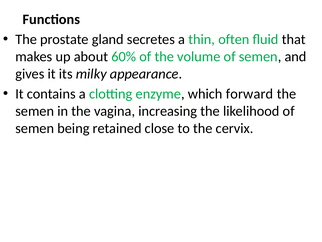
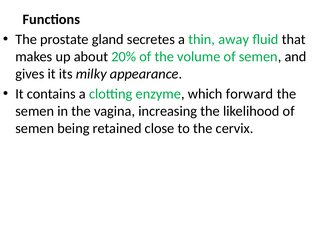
often: often -> away
60%: 60% -> 20%
